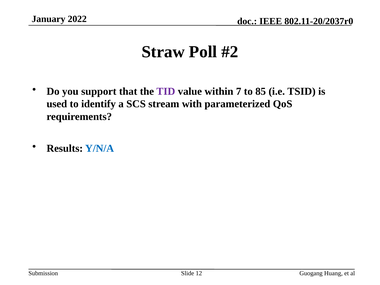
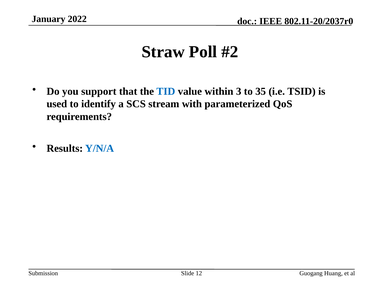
TID colour: purple -> blue
7: 7 -> 3
85: 85 -> 35
